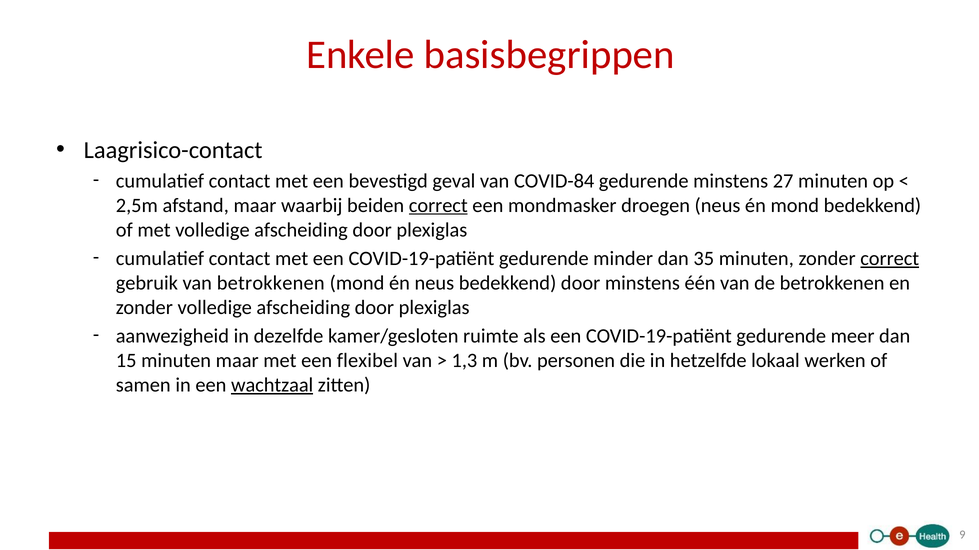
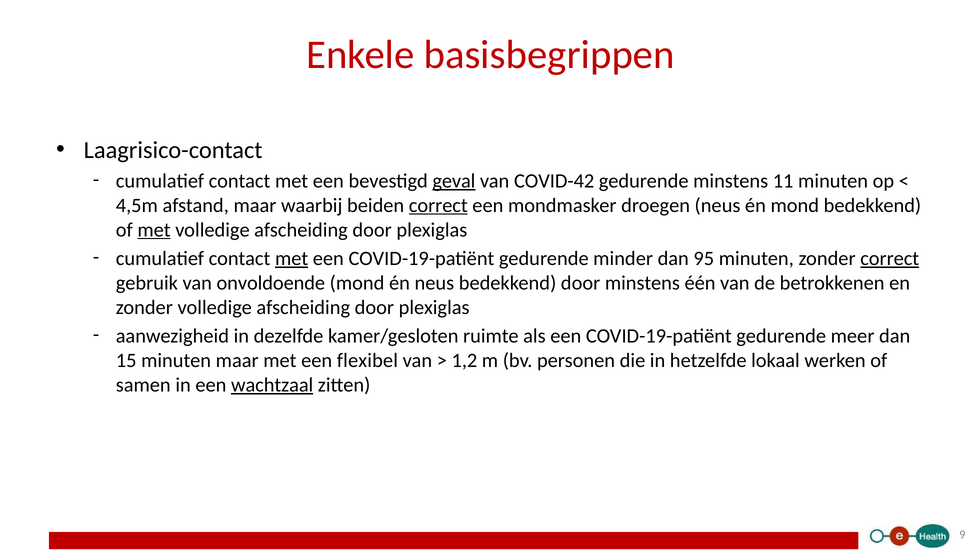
geval underline: none -> present
COVID-84: COVID-84 -> COVID-42
27: 27 -> 11
2,5m: 2,5m -> 4,5m
met at (154, 230) underline: none -> present
met at (292, 259) underline: none -> present
35: 35 -> 95
van betrokkenen: betrokkenen -> onvoldoende
1,3: 1,3 -> 1,2
